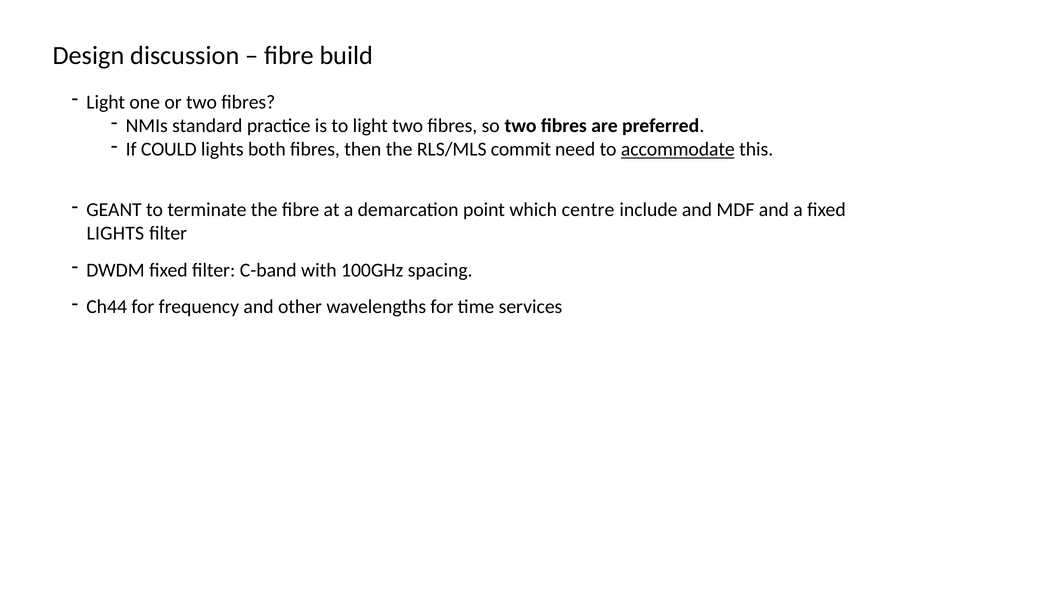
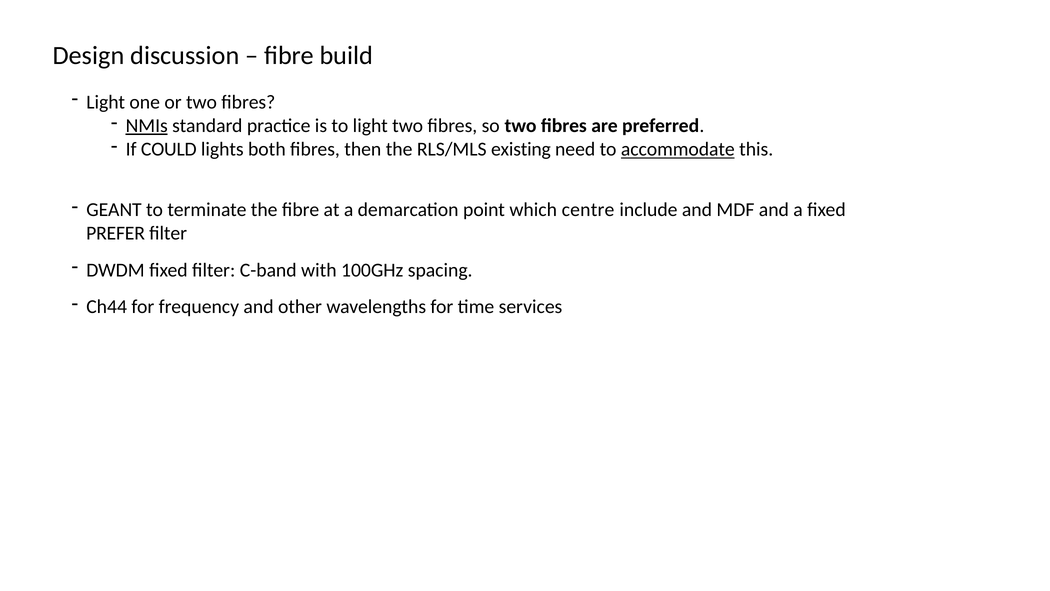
NMIs underline: none -> present
commit: commit -> existing
LIGHTS at (115, 233): LIGHTS -> PREFER
